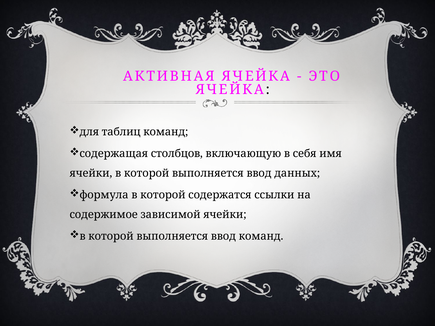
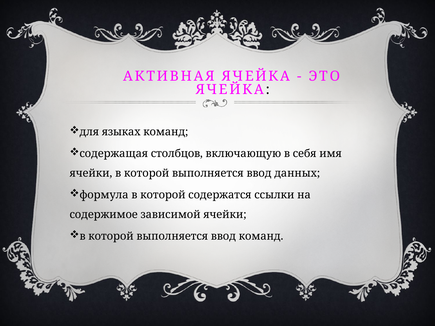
таблиц: таблиц -> языках
